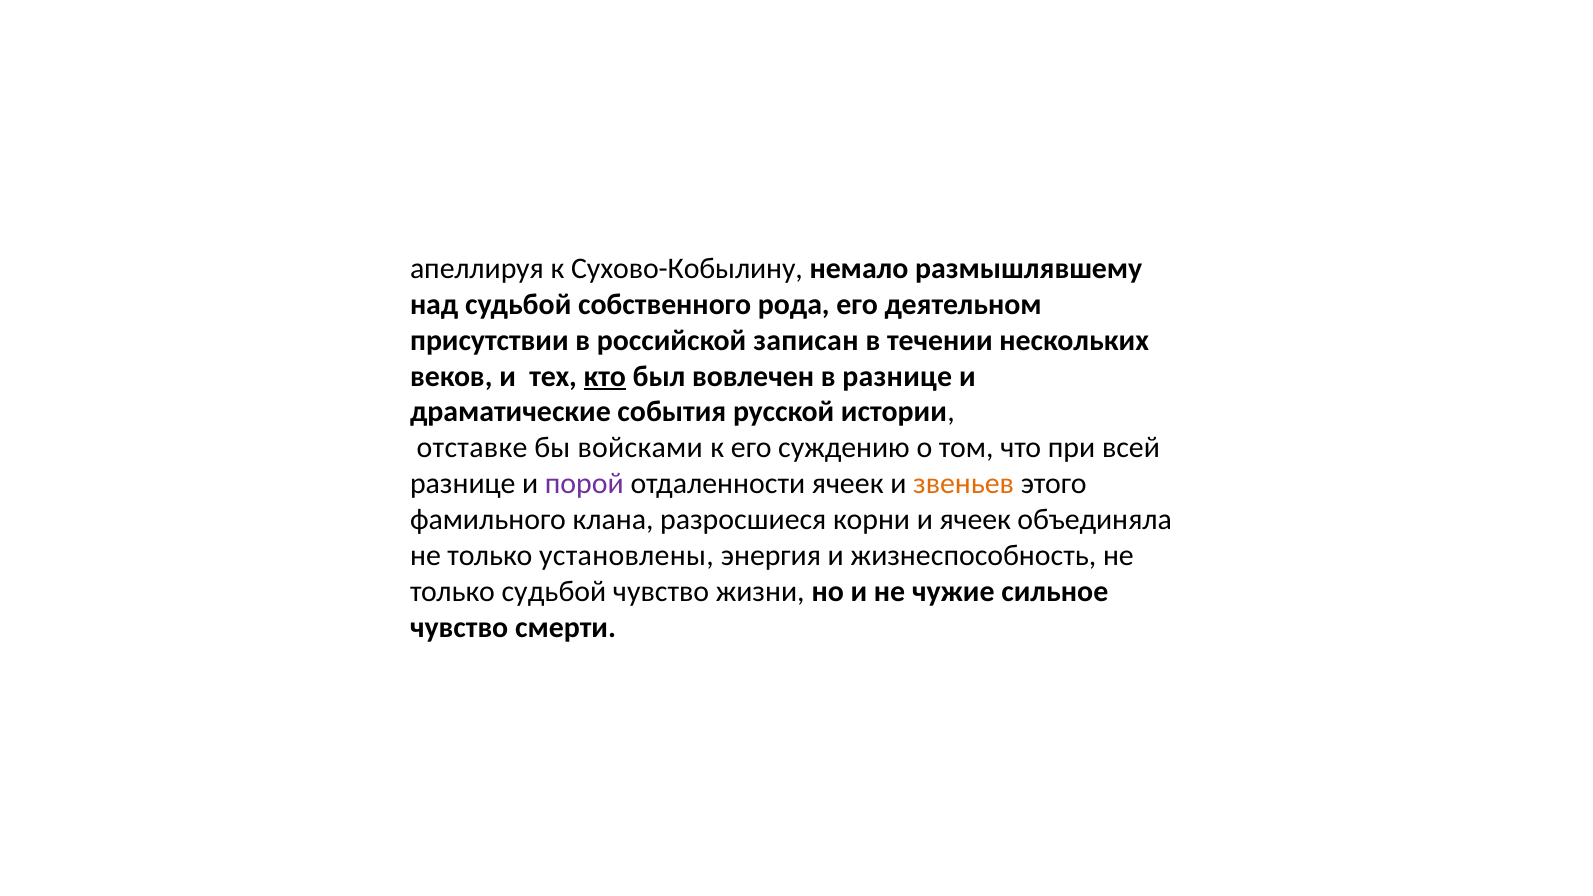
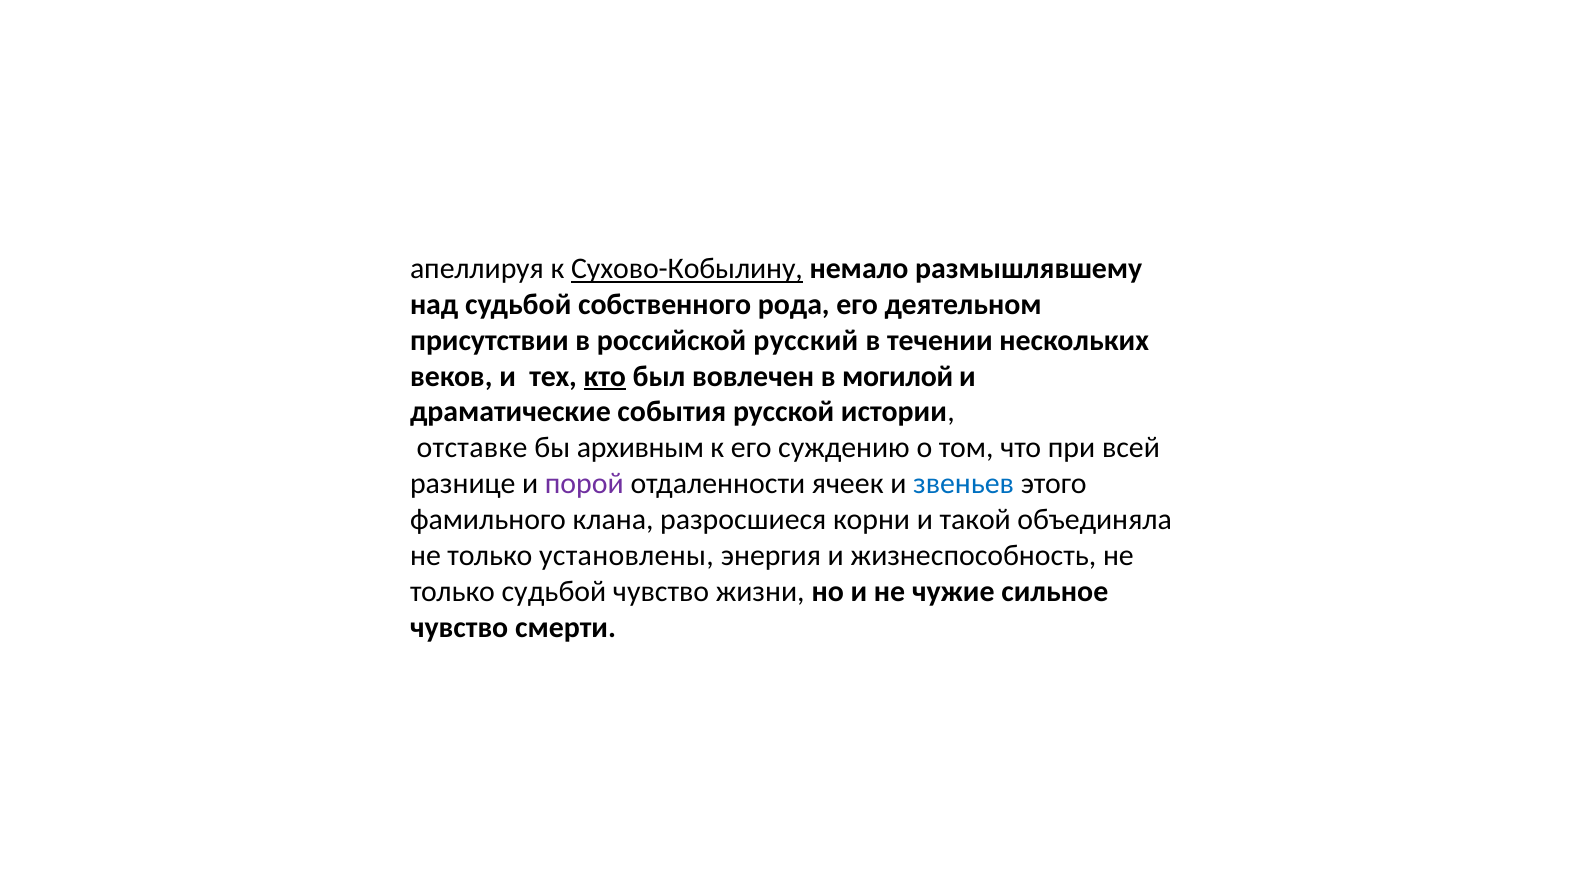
Сухово-Кобылину underline: none -> present
записан: записан -> русский
в разнице: разнице -> могилой
войсками: войсками -> архивным
звеньев colour: orange -> blue
и ячеек: ячеек -> такой
